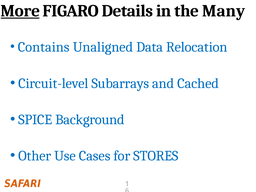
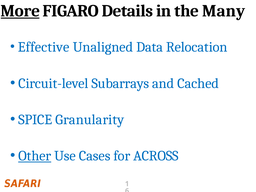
Contains: Contains -> Effective
Background: Background -> Granularity
Other underline: none -> present
STORES: STORES -> ACROSS
